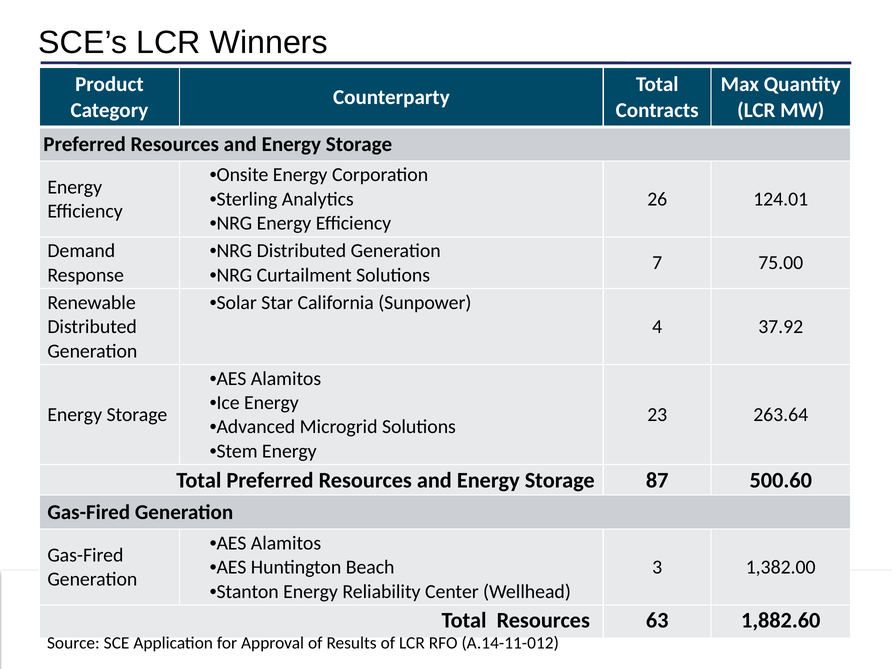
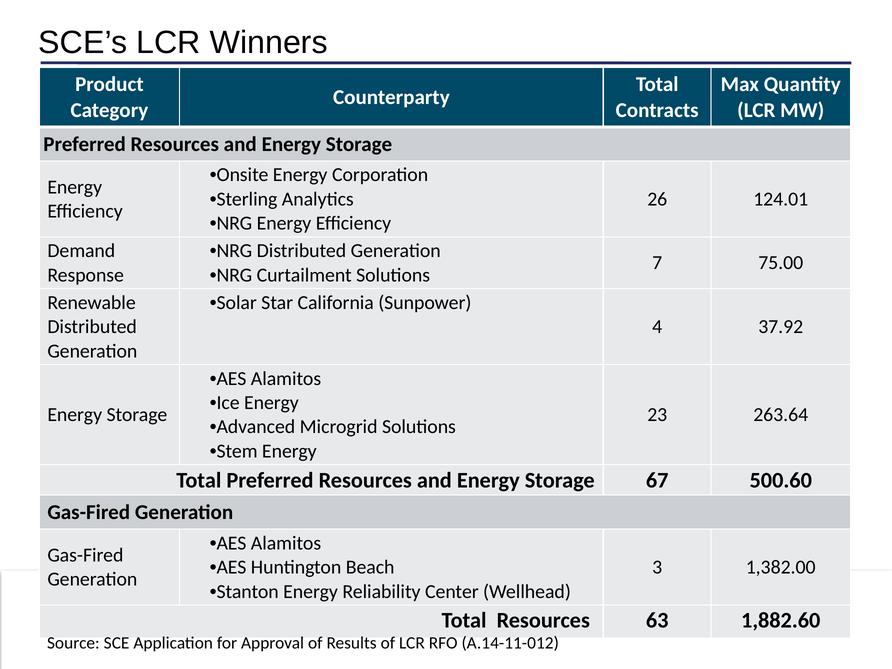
87: 87 -> 67
